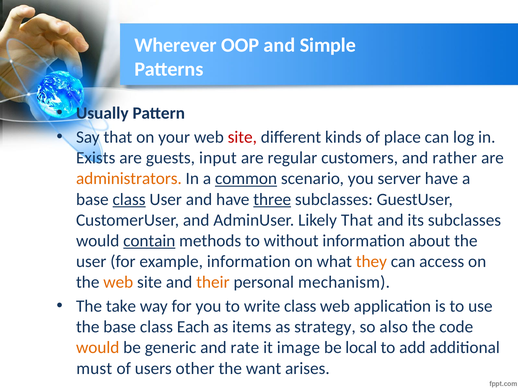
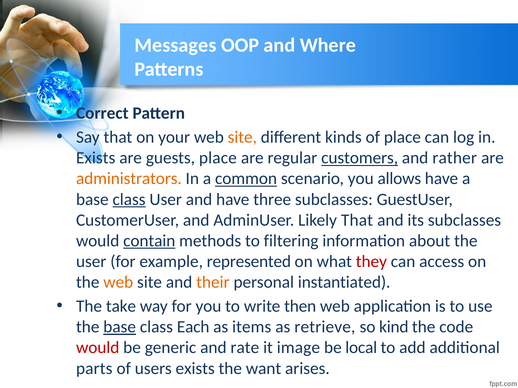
Wherever: Wherever -> Messages
Simple: Simple -> Where
Usually: Usually -> Correct
site at (242, 137) colour: red -> orange
guests input: input -> place
customers underline: none -> present
server: server -> allows
three underline: present -> none
without: without -> filtering
example information: information -> represented
they colour: orange -> red
mechanism: mechanism -> instantiated
write class: class -> then
base at (120, 327) underline: none -> present
strategy: strategy -> retrieve
also: also -> kind
would at (98, 348) colour: orange -> red
must: must -> parts
users other: other -> exists
